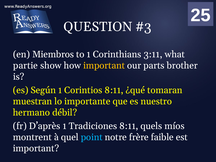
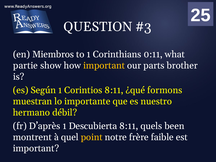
3:11: 3:11 -> 0:11
tomaran: tomaran -> formons
Tradiciones: Tradiciones -> Descubierta
míos: míos -> been
point colour: light blue -> yellow
